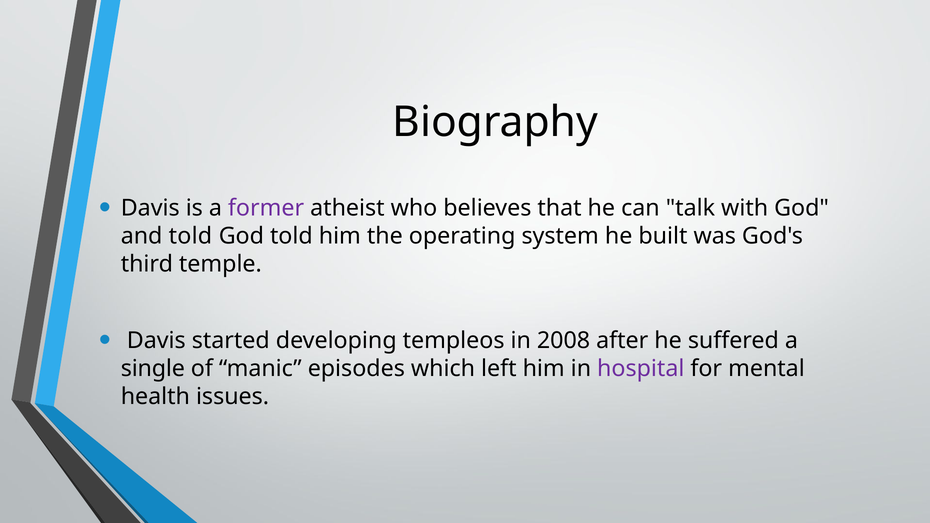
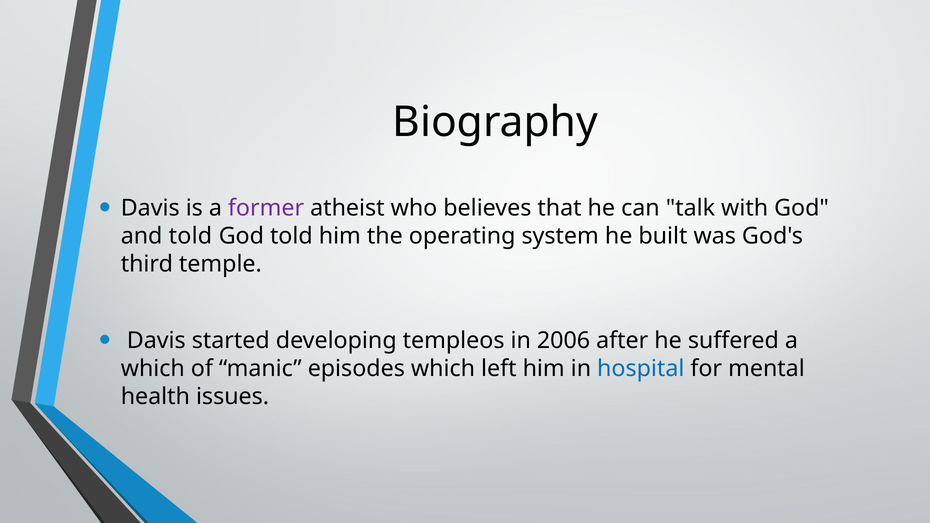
2008: 2008 -> 2006
single at (153, 369): single -> which
hospital colour: purple -> blue
